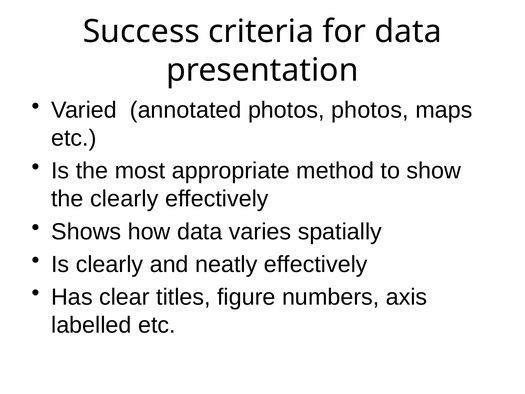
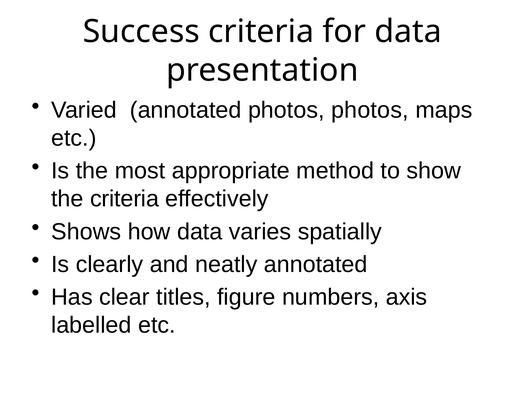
the clearly: clearly -> criteria
neatly effectively: effectively -> annotated
